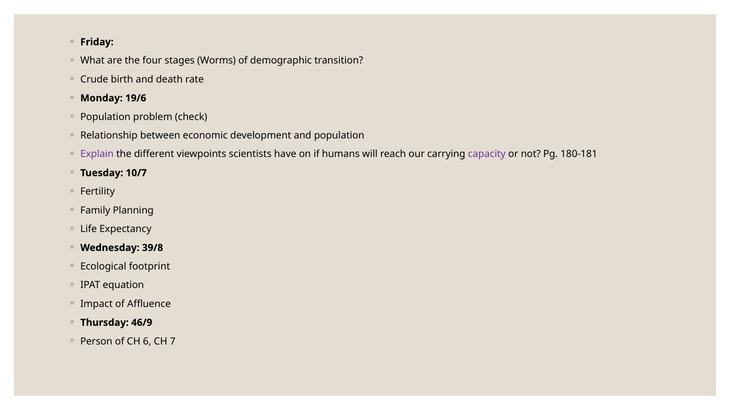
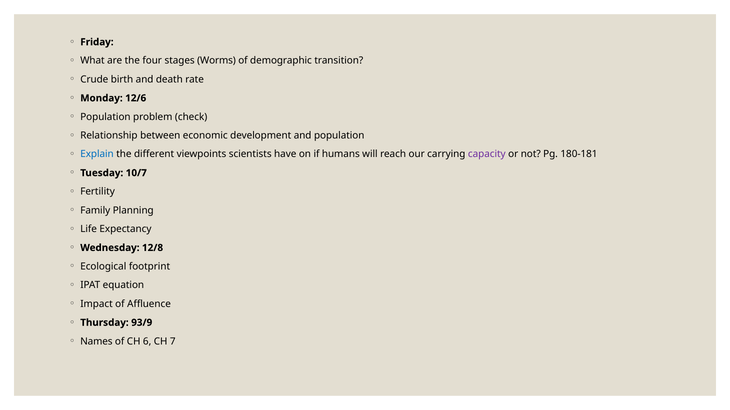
19/6: 19/6 -> 12/6
Explain colour: purple -> blue
39/8: 39/8 -> 12/8
46/9: 46/9 -> 93/9
Person: Person -> Names
